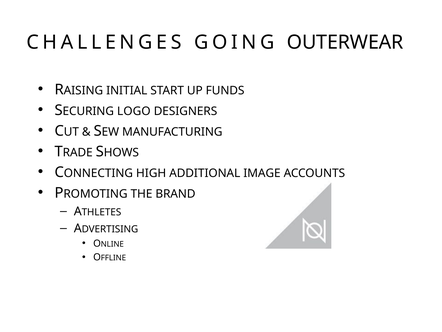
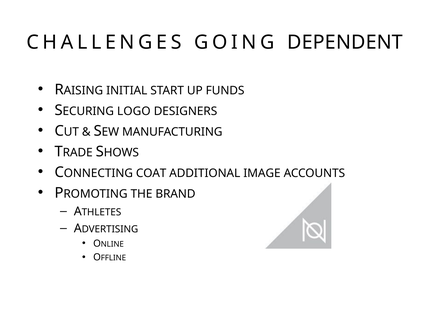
OUTERWEAR: OUTERWEAR -> DEPENDENT
HIGH: HIGH -> COAT
